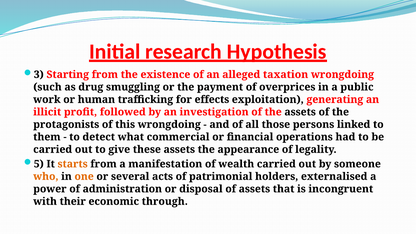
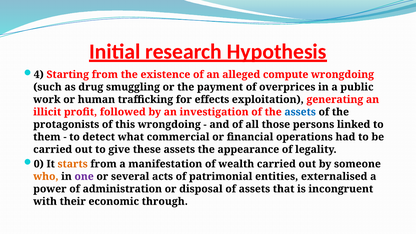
3: 3 -> 4
taxation: taxation -> compute
assets at (300, 112) colour: black -> blue
5: 5 -> 0
one colour: orange -> purple
holders: holders -> entities
